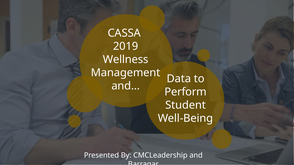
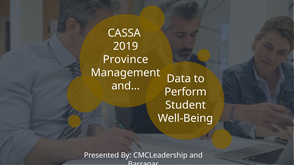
Wellness: Wellness -> Province
